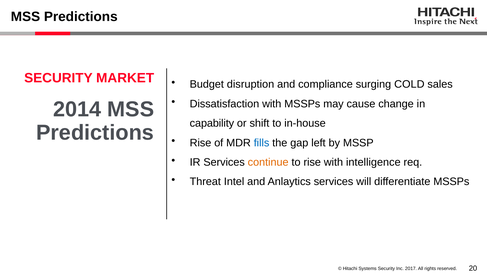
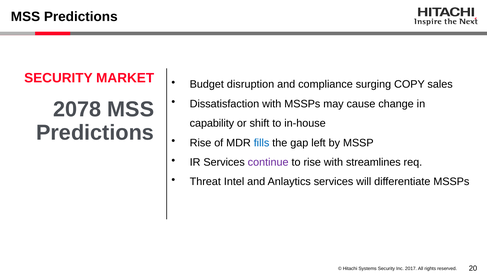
COLD: COLD -> COPY
2014: 2014 -> 2078
continue colour: orange -> purple
intelligence: intelligence -> streamlines
